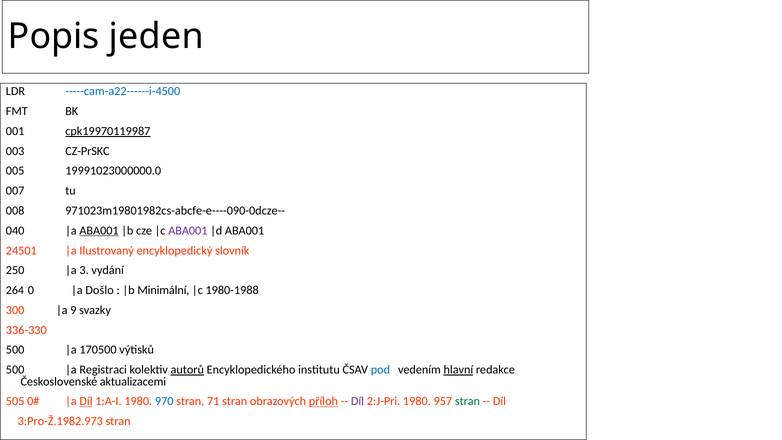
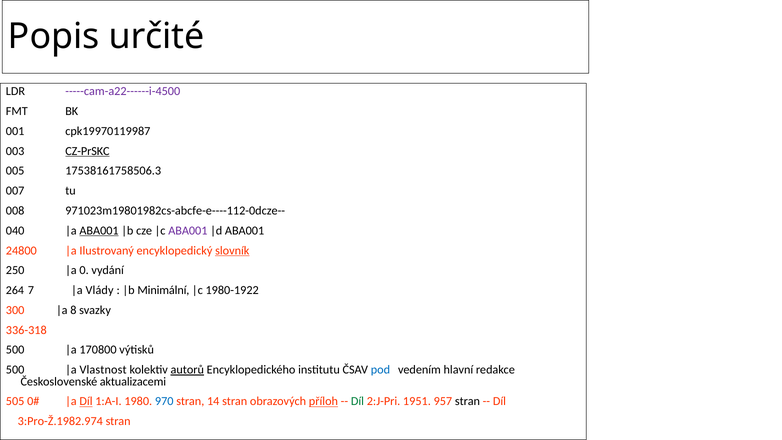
jeden: jeden -> určité
-----cam-a22------i-4500 colour: blue -> purple
cpk19970119987 underline: present -> none
CZ-PrSKC underline: none -> present
19991023000000.0: 19991023000000.0 -> 17538161758506.3
971023m19801982cs-abcfe-e----090-0dcze--: 971023m19801982cs-abcfe-e----090-0dcze-- -> 971023m19801982cs-abcfe-e----112-0dcze--
24501: 24501 -> 24800
slovník underline: none -> present
3: 3 -> 0
0: 0 -> 7
Došlo: Došlo -> Vlády
1980-1988: 1980-1988 -> 1980-1922
9: 9 -> 8
336-330: 336-330 -> 336-318
170500: 170500 -> 170800
Registraci: Registraci -> Vlastnost
hlavní underline: present -> none
71: 71 -> 14
Díl at (357, 401) colour: purple -> green
2:J-Pri 1980: 1980 -> 1951
stran at (467, 401) colour: green -> black
3:Pro-Ž.1982.973: 3:Pro-Ž.1982.973 -> 3:Pro-Ž.1982.974
